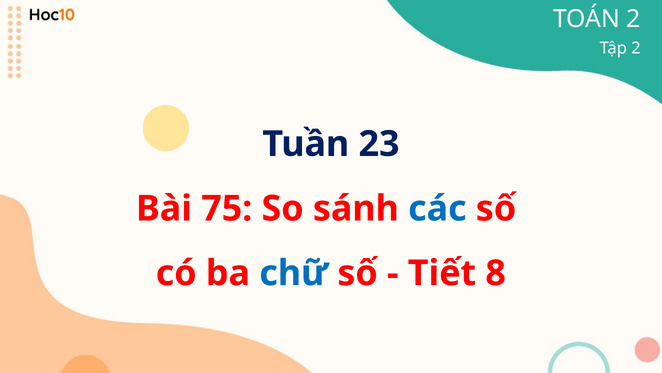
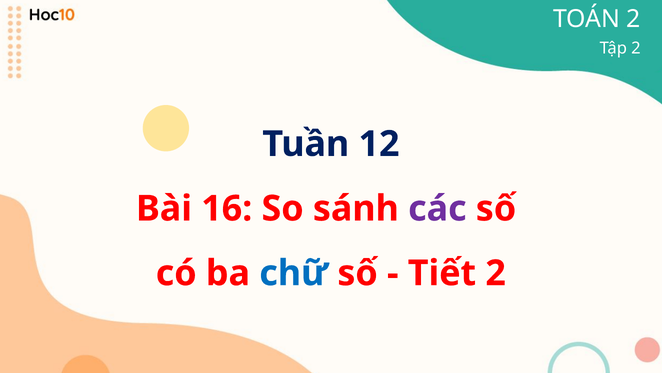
23: 23 -> 12
75: 75 -> 16
các colour: blue -> purple
Tiết 8: 8 -> 2
